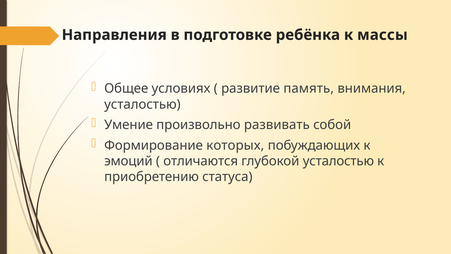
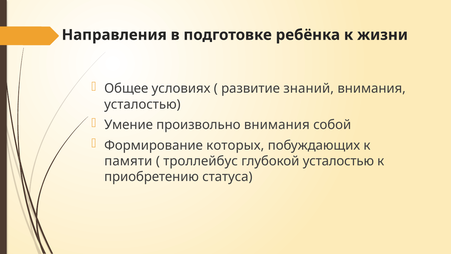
массы: массы -> жизни
память: память -> знаний
произвольно развивать: развивать -> внимания
эмоций: эмоций -> памяти
отличаются: отличаются -> троллейбус
